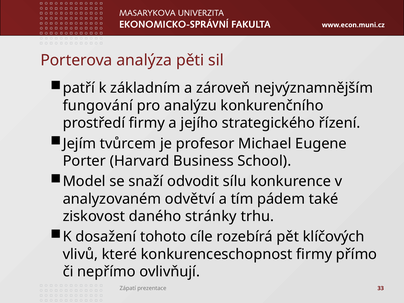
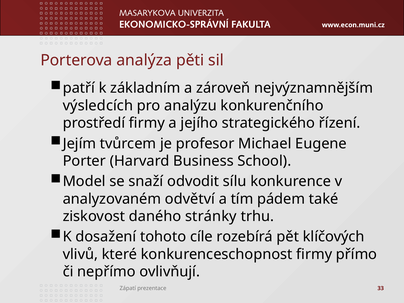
fungování: fungování -> výsledcích
